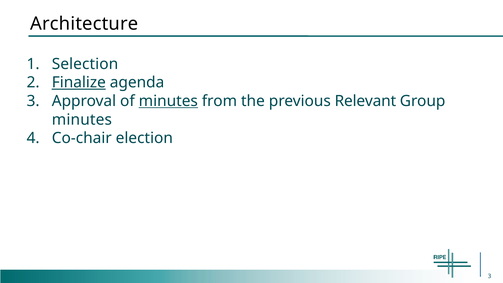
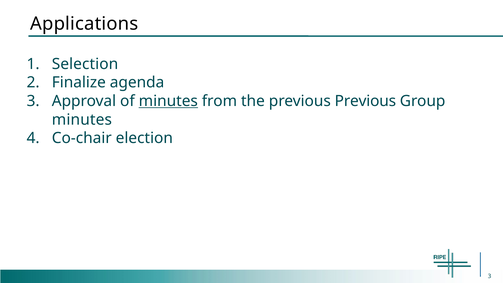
Architecture: Architecture -> Applications
Finalize underline: present -> none
previous Relevant: Relevant -> Previous
